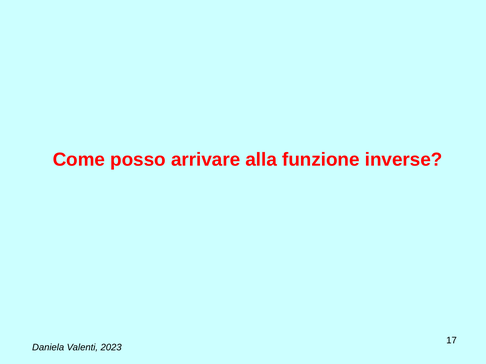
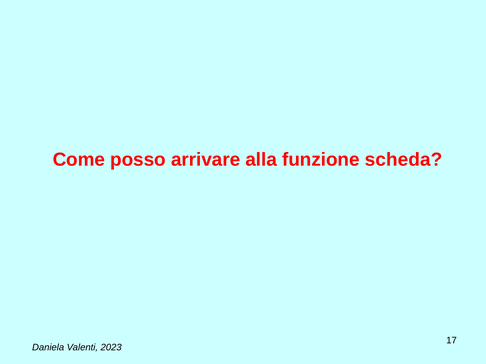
inverse: inverse -> scheda
